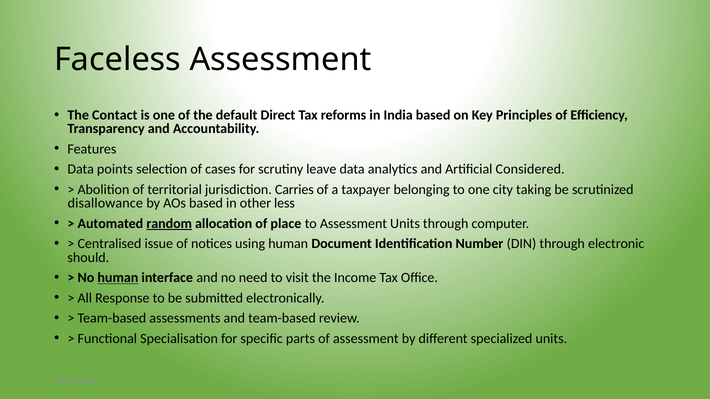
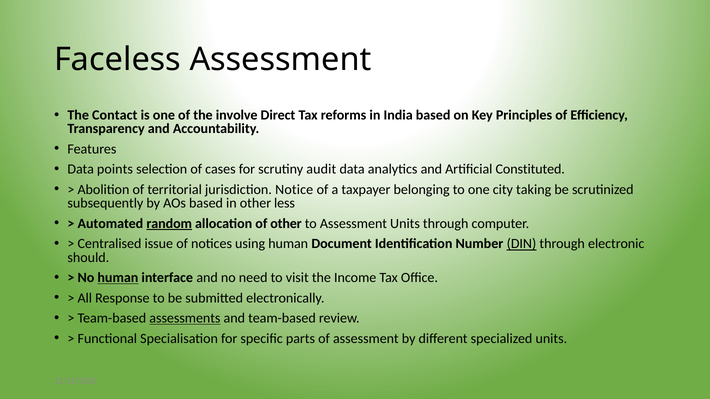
default: default -> involve
leave: leave -> audit
Considered: Considered -> Constituted
Carries: Carries -> Notice
disallowance: disallowance -> subsequently
of place: place -> other
DIN underline: none -> present
assessments underline: none -> present
